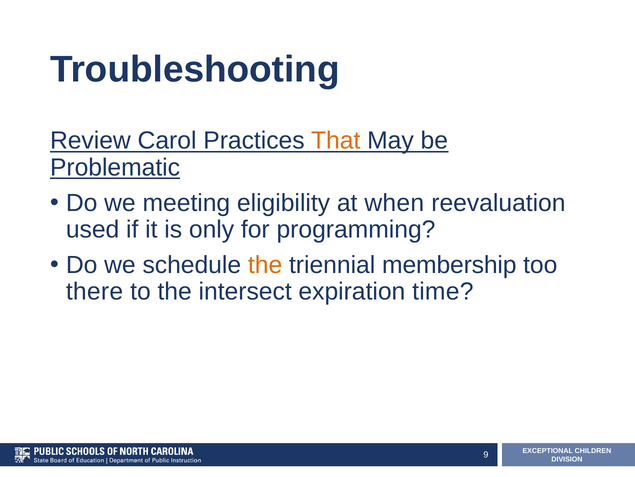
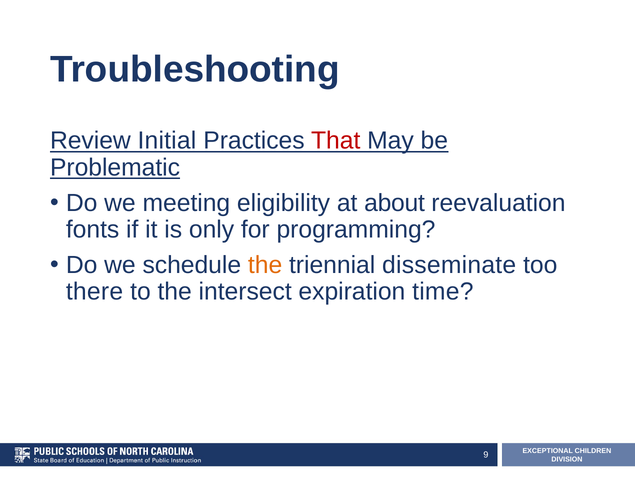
Carol: Carol -> Initial
That colour: orange -> red
when: when -> about
used: used -> fonts
membership: membership -> disseminate
